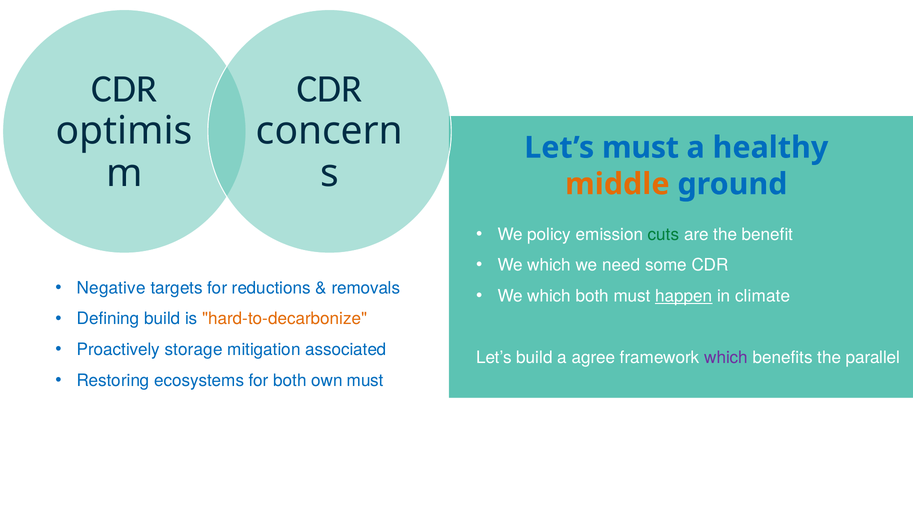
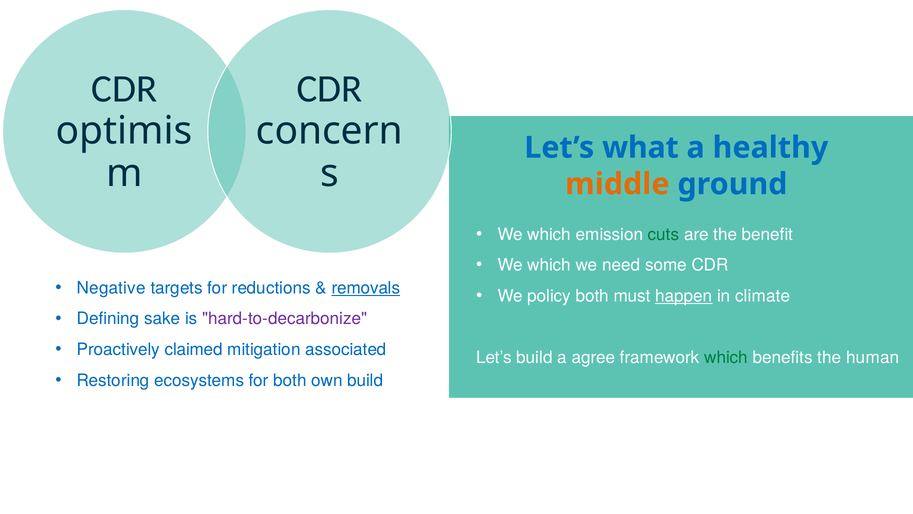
Let’s must: must -> what
policy at (549, 234): policy -> which
removals underline: none -> present
which at (549, 296): which -> policy
Defining build: build -> sake
hard-to-decarbonize colour: orange -> purple
storage: storage -> claimed
which at (726, 357) colour: purple -> green
parallel: parallel -> human
own must: must -> build
